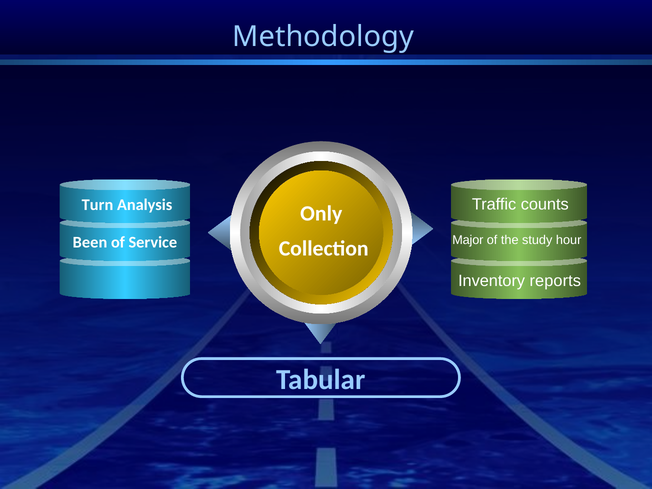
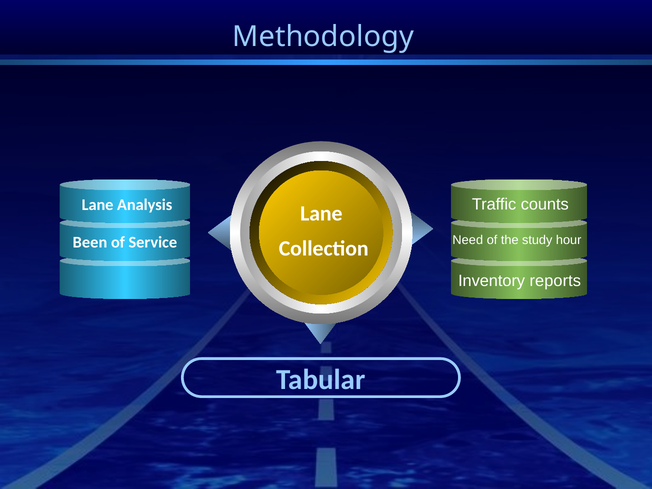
Turn at (97, 205): Turn -> Lane
Only at (321, 213): Only -> Lane
Major: Major -> Need
